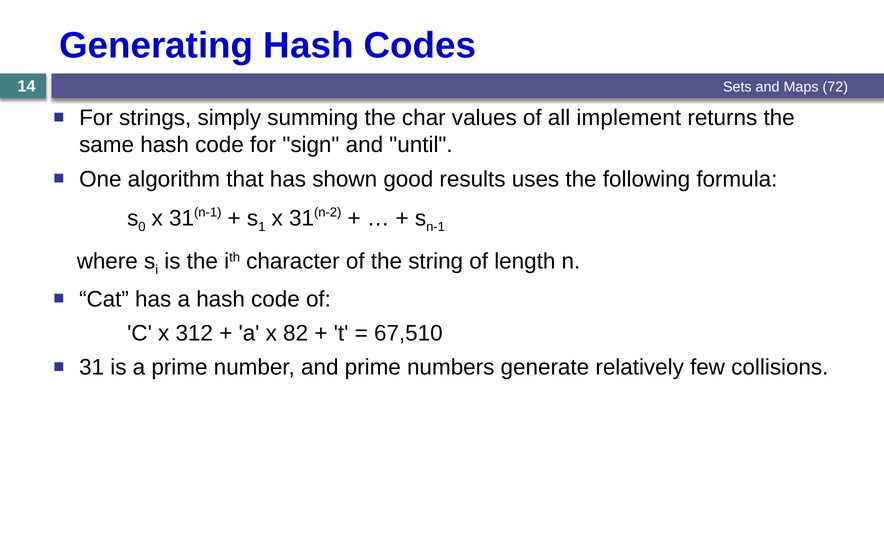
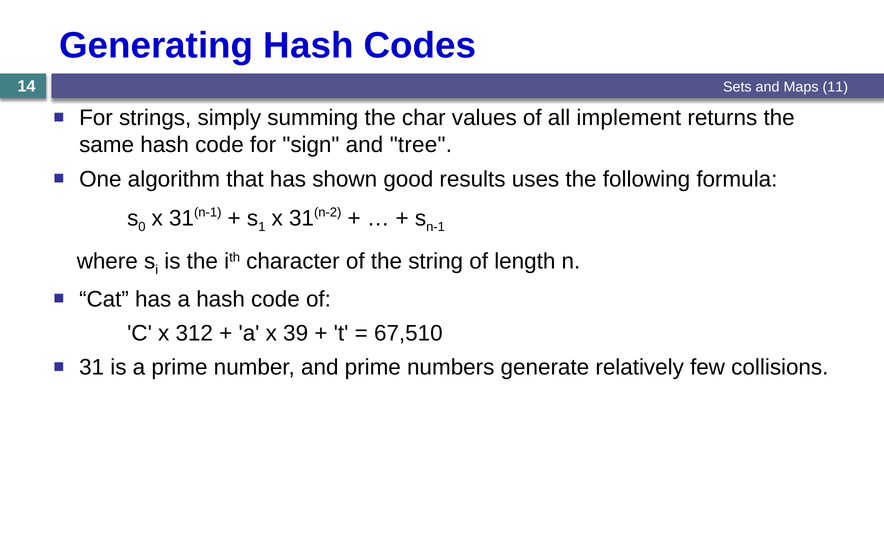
72: 72 -> 11
until: until -> tree
82: 82 -> 39
